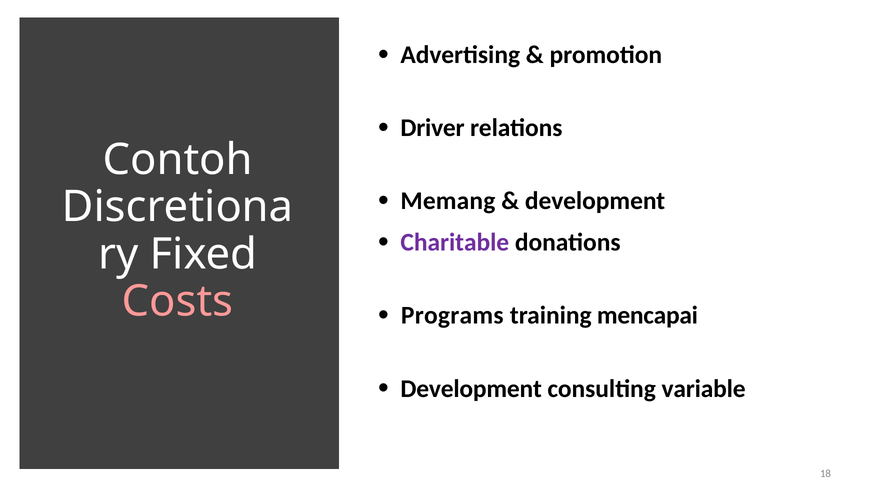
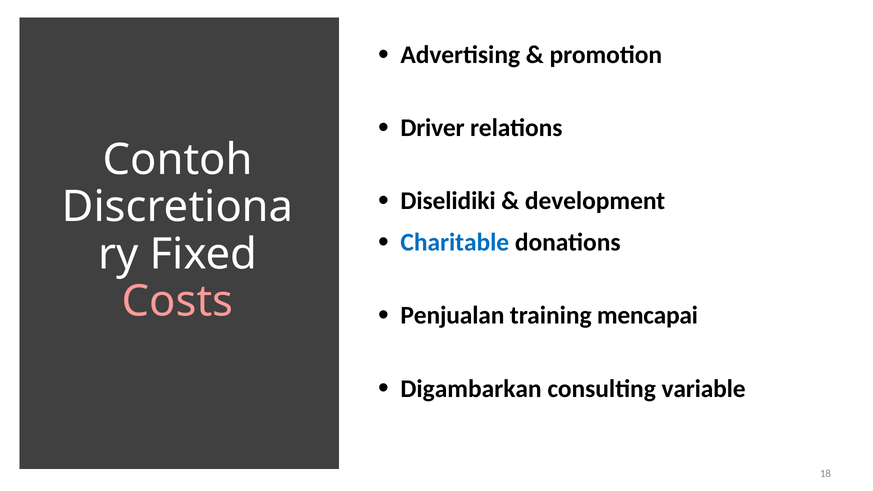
Memang: Memang -> Diselidiki
Charitable colour: purple -> blue
Programs: Programs -> Penjualan
Development at (471, 389): Development -> Digambarkan
